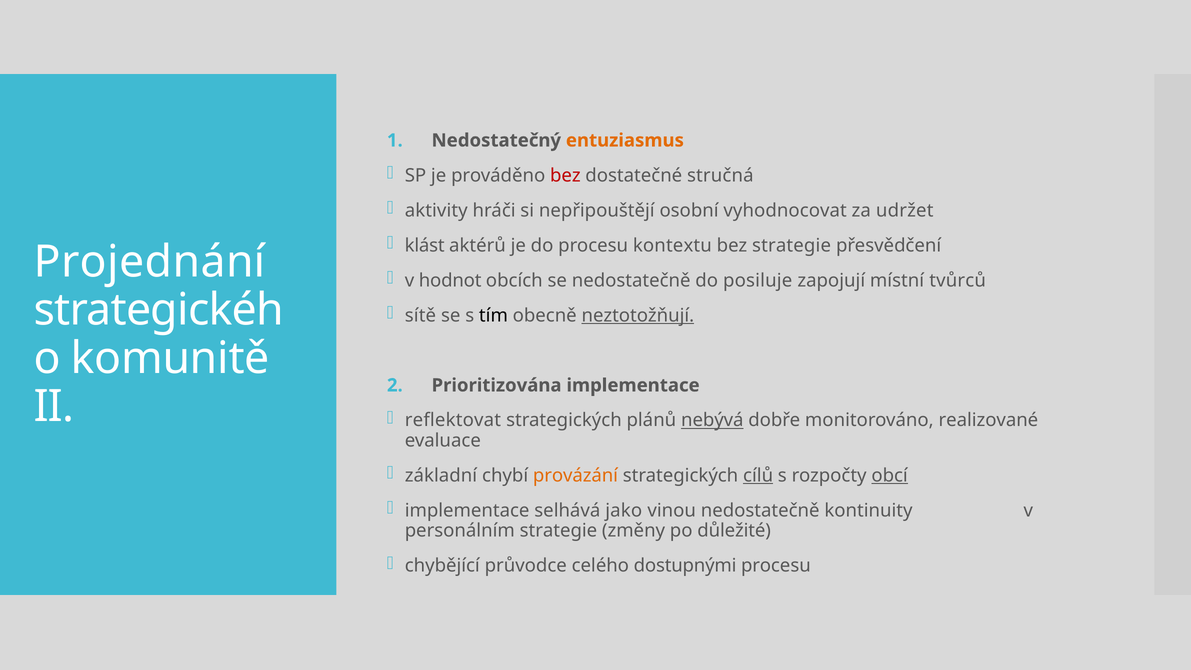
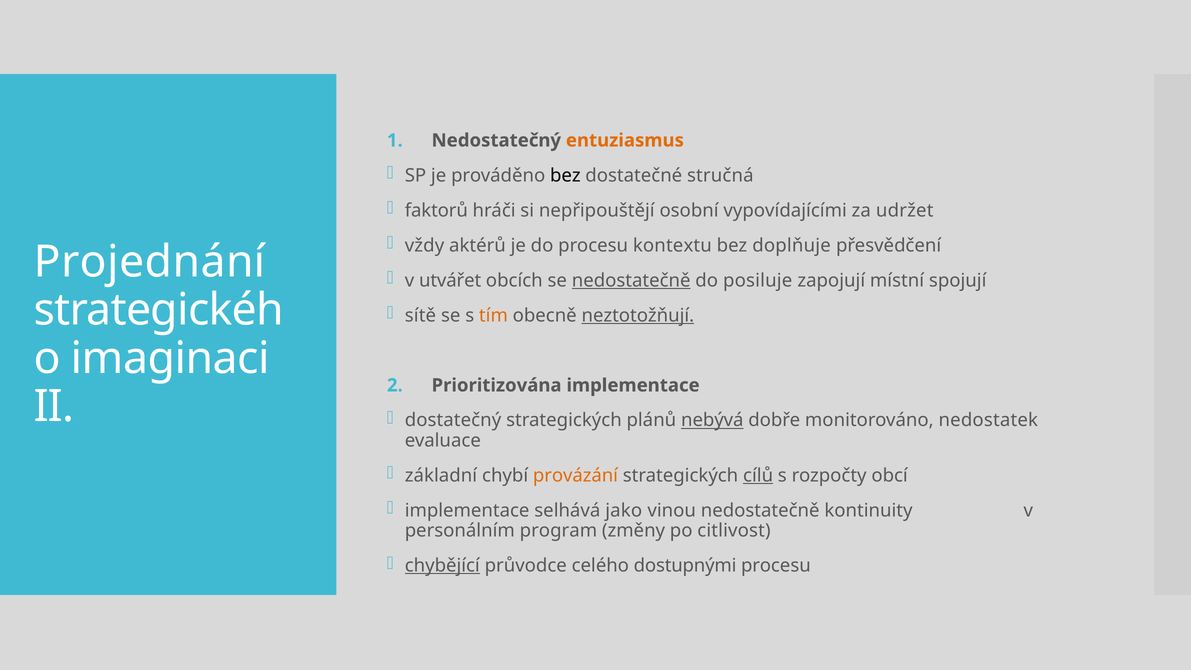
bez at (565, 175) colour: red -> black
aktivity: aktivity -> faktorů
vyhodnocovat: vyhodnocovat -> vypovídajícími
klást: klást -> vždy
bez strategie: strategie -> doplňuje
hodnot: hodnot -> utvářet
nedostatečně at (631, 280) underline: none -> present
tvůrců: tvůrců -> spojují
tím colour: black -> orange
komunitě: komunitě -> imaginaci
reflektovat: reflektovat -> dostatečný
realizované: realizované -> nedostatek
obcí underline: present -> none
personálním strategie: strategie -> program
důležité: důležité -> citlivost
chybějící underline: none -> present
